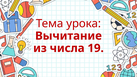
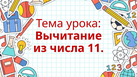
19: 19 -> 11
